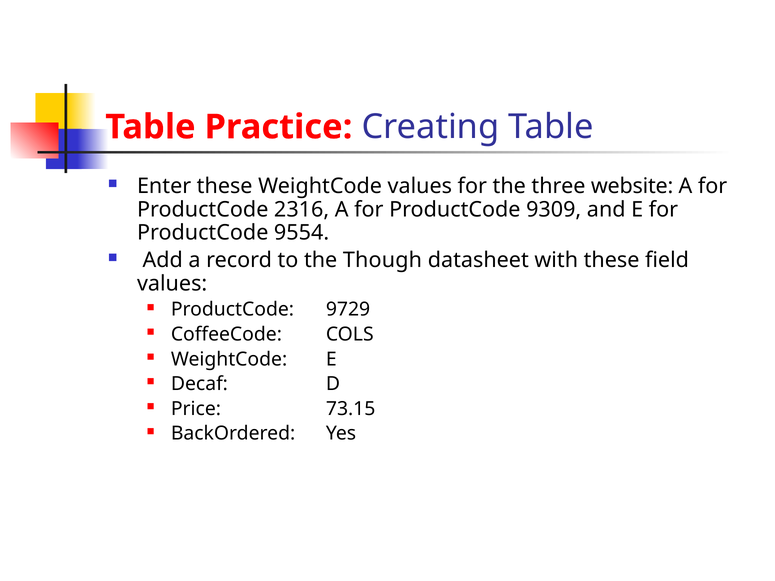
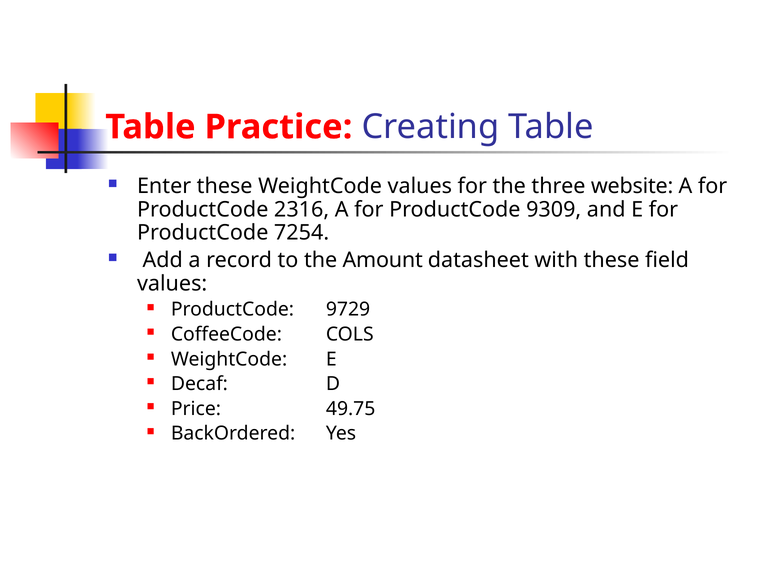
9554: 9554 -> 7254
Though: Though -> Amount
73.15: 73.15 -> 49.75
